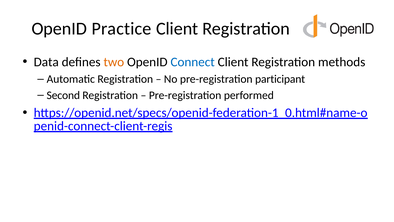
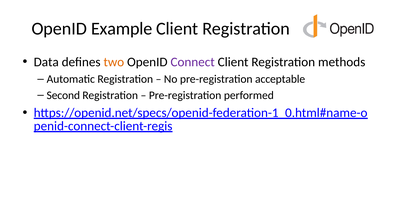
Practice: Practice -> Example
Connect colour: blue -> purple
participant: participant -> acceptable
